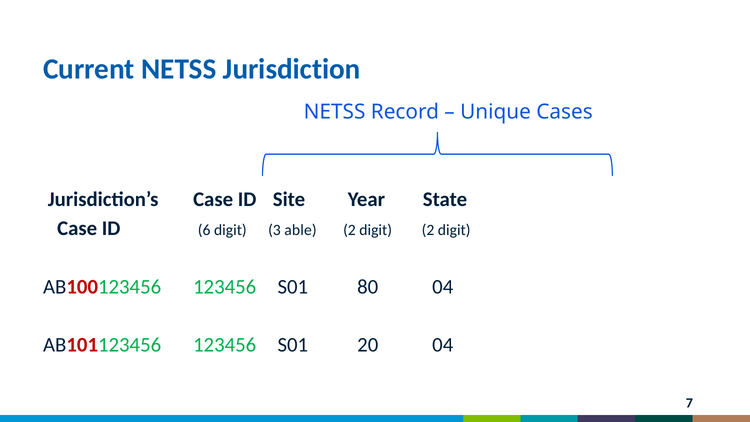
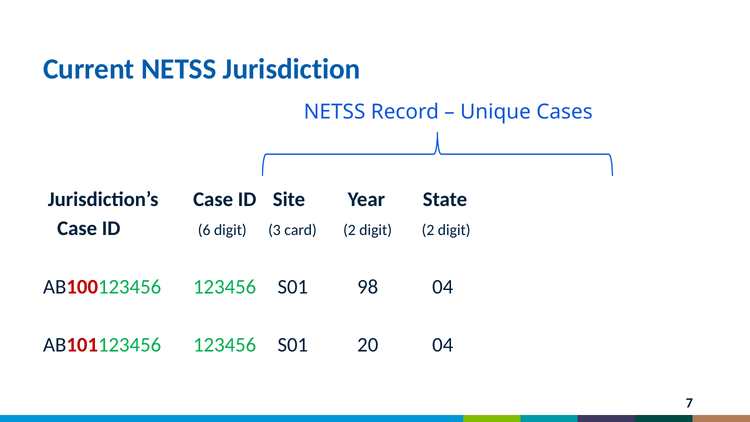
able: able -> card
80: 80 -> 98
